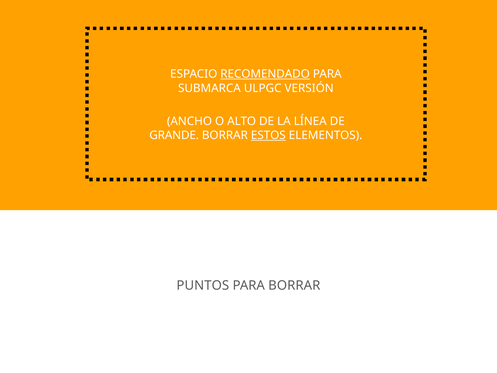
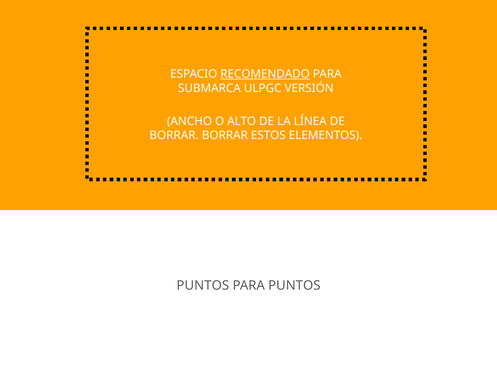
GRANDE at (174, 135): GRANDE -> BORRAR
ESTOS underline: present -> none
PARA BORRAR: BORRAR -> PUNTOS
